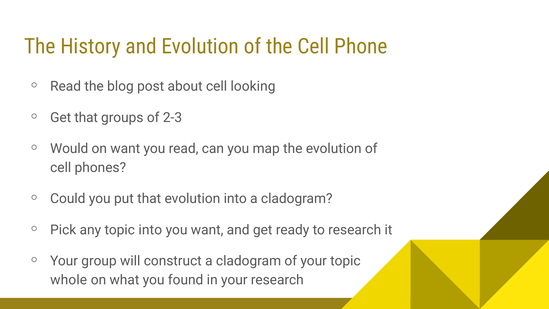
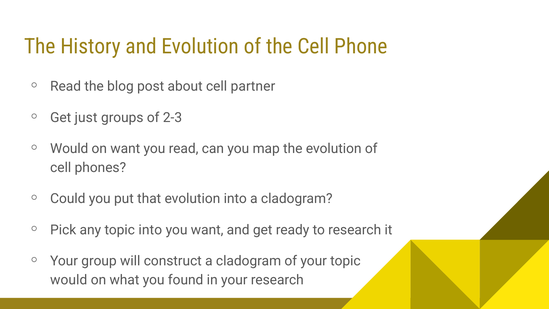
looking: looking -> partner
Get that: that -> just
whole at (69, 280): whole -> would
